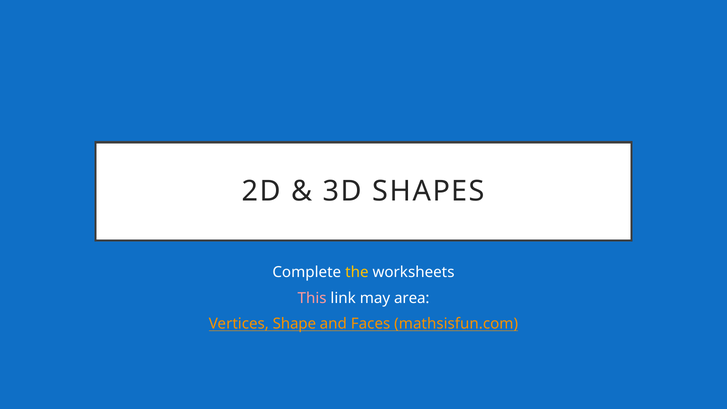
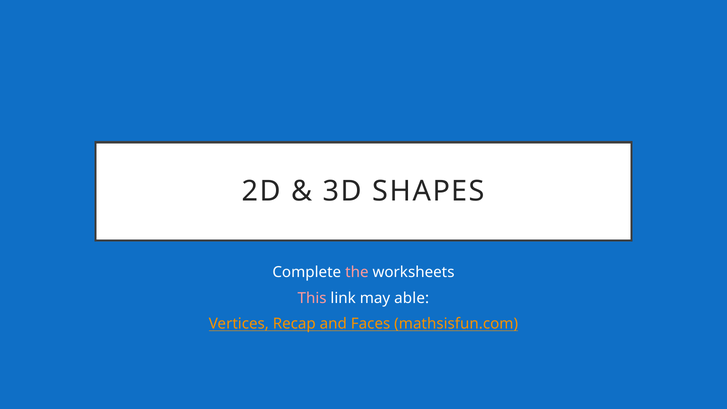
the colour: yellow -> pink
area: area -> able
Shape: Shape -> Recap
